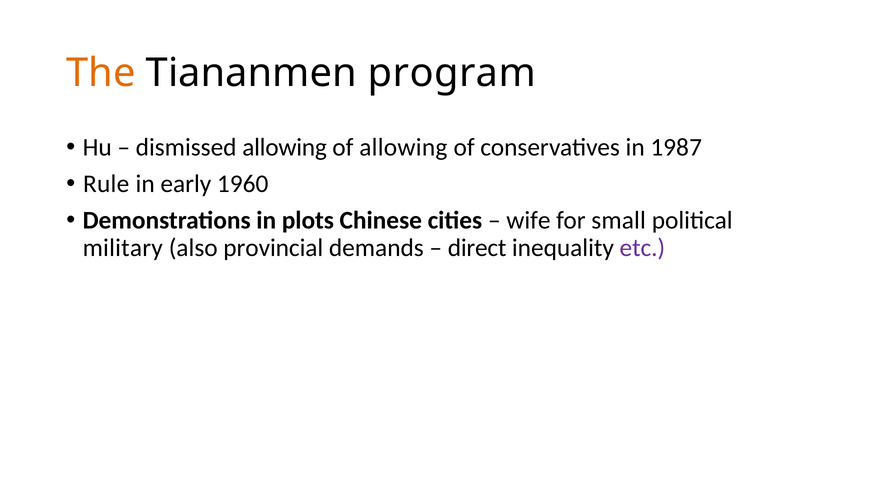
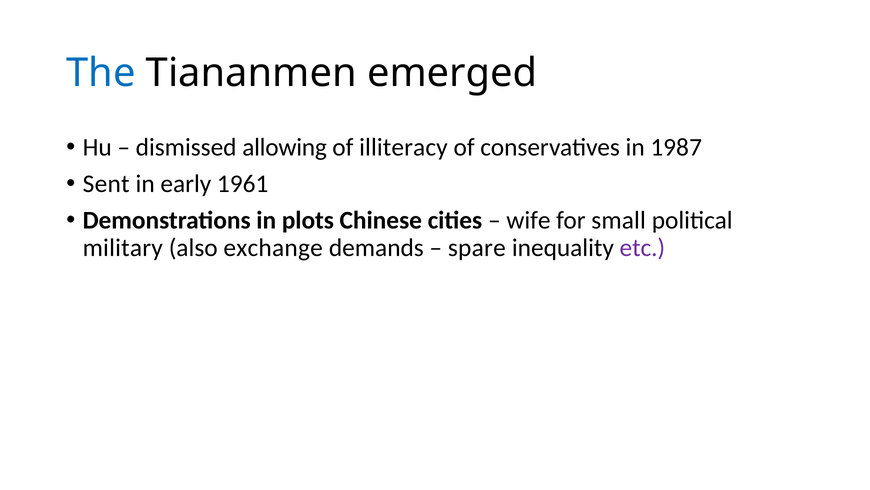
The colour: orange -> blue
program: program -> emerged
of allowing: allowing -> illiteracy
Rule: Rule -> Sent
1960: 1960 -> 1961
provincial: provincial -> exchange
direct: direct -> spare
